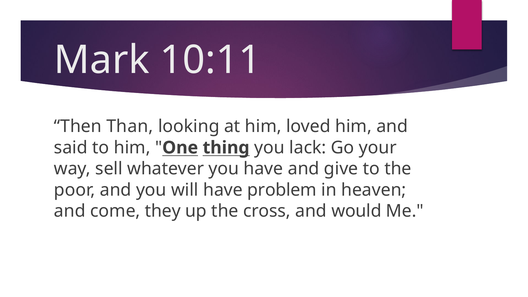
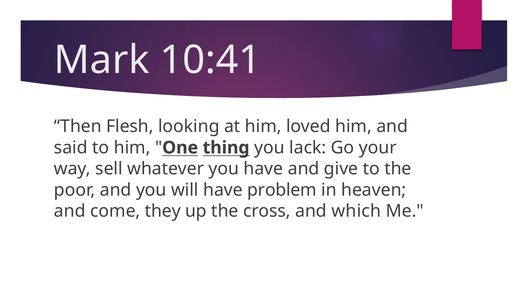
10:11: 10:11 -> 10:41
Than: Than -> Flesh
would: would -> which
